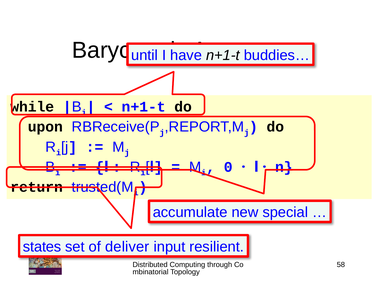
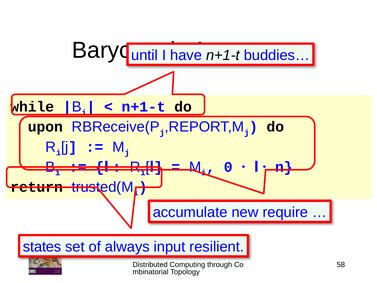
special: special -> require
deliver: deliver -> always
